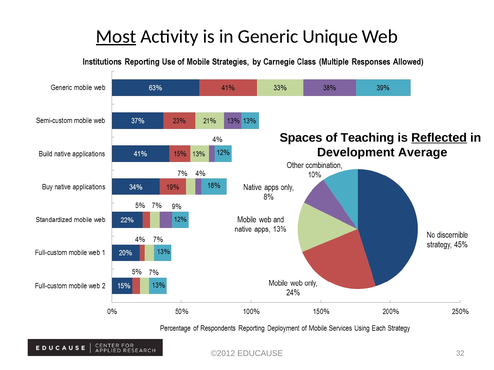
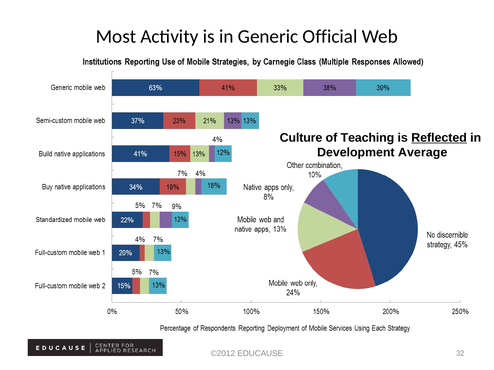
Most underline: present -> none
Unique: Unique -> Official
Spaces: Spaces -> Culture
